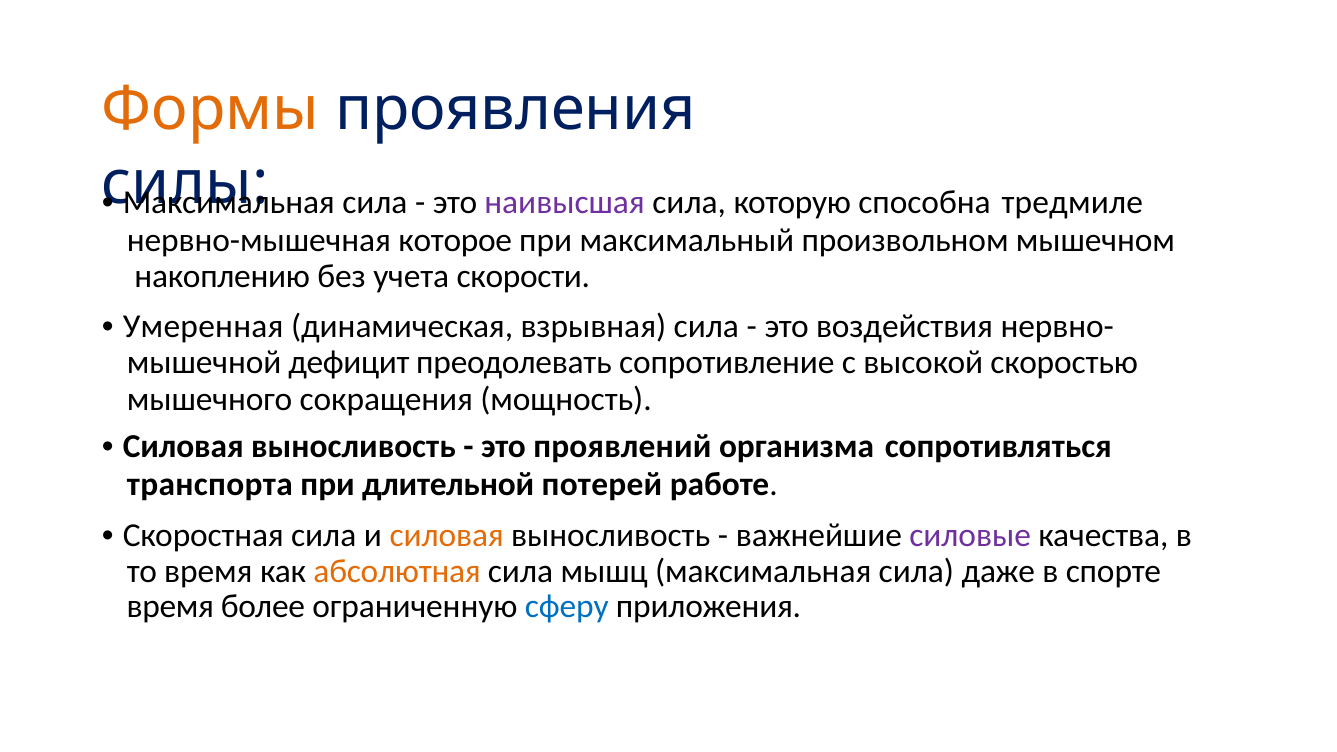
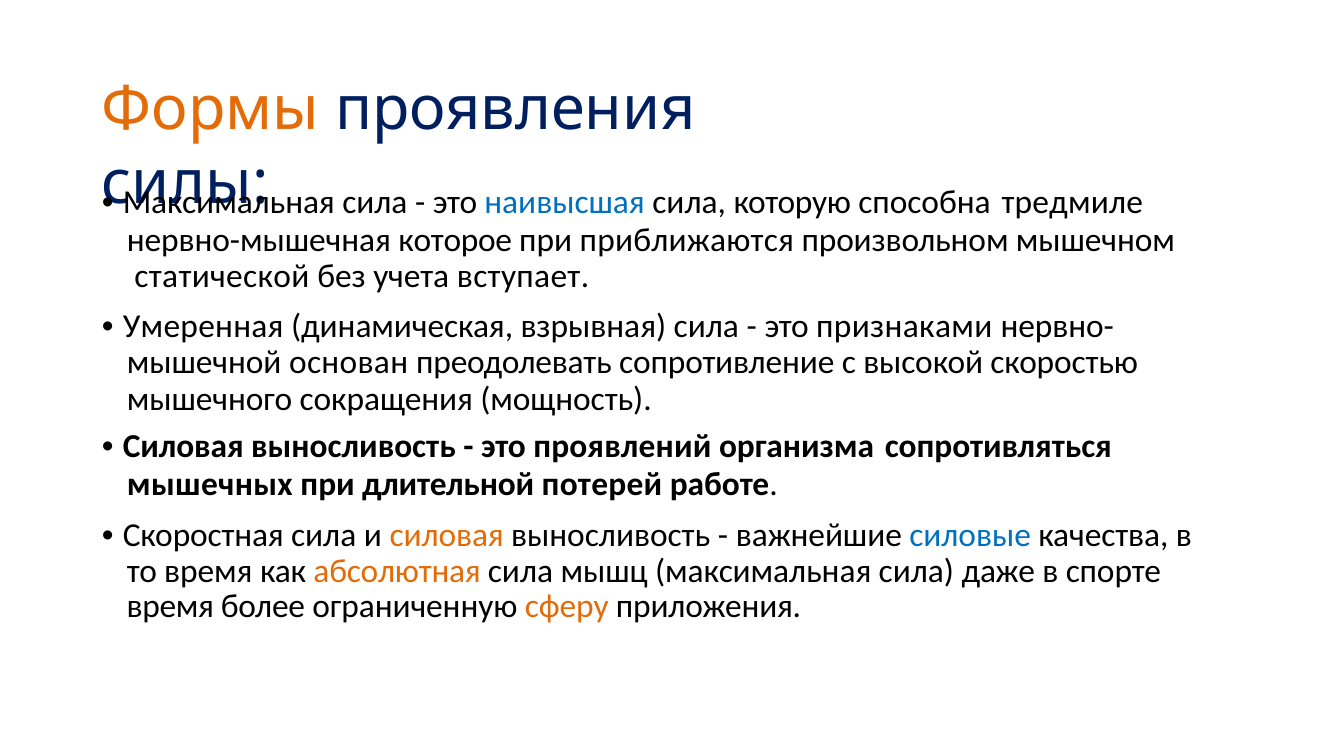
наивысшая colour: purple -> blue
максимальный: максимальный -> приближаются
накоплению: накоплению -> статической
скорости: скорости -> вступает
воздействия: воздействия -> признаками
дефицит: дефицит -> основан
транспорта: транспорта -> мышечных
силовые colour: purple -> blue
сферу colour: blue -> orange
